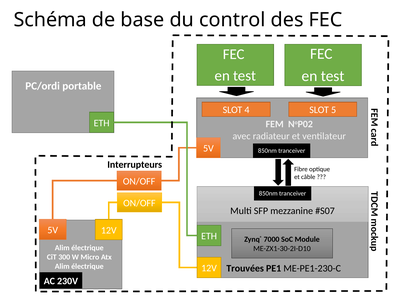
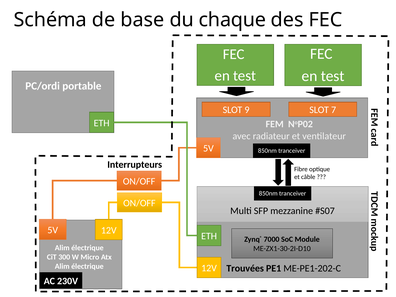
control: control -> chaque
4: 4 -> 9
5: 5 -> 7
ME-PE1-230-C: ME-PE1-230-C -> ME-PE1-202-C
